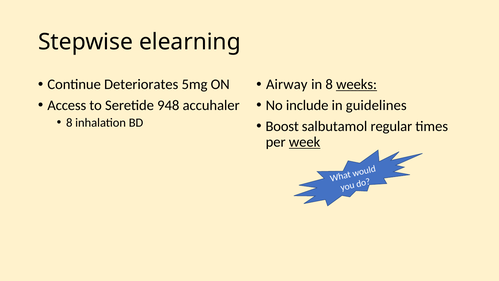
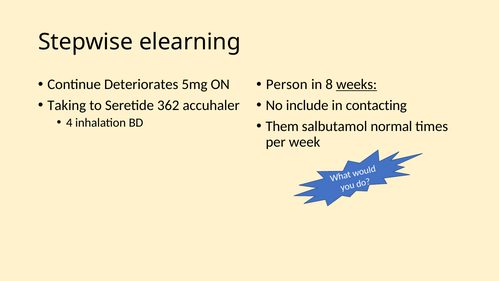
Airway: Airway -> Person
Access: Access -> Taking
948: 948 -> 362
guidelines: guidelines -> contacting
8 at (69, 122): 8 -> 4
Boost: Boost -> Them
regular: regular -> normal
week underline: present -> none
